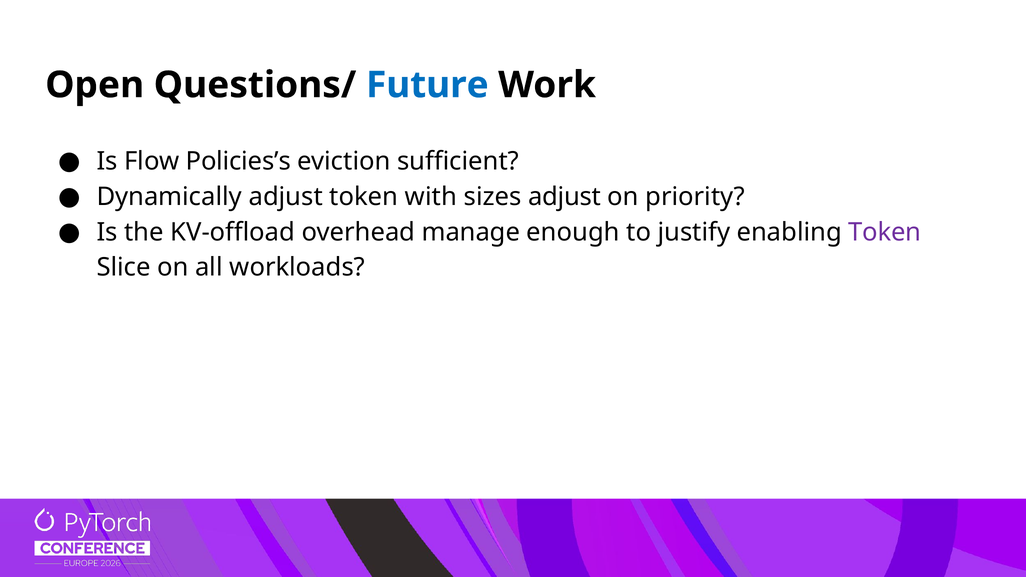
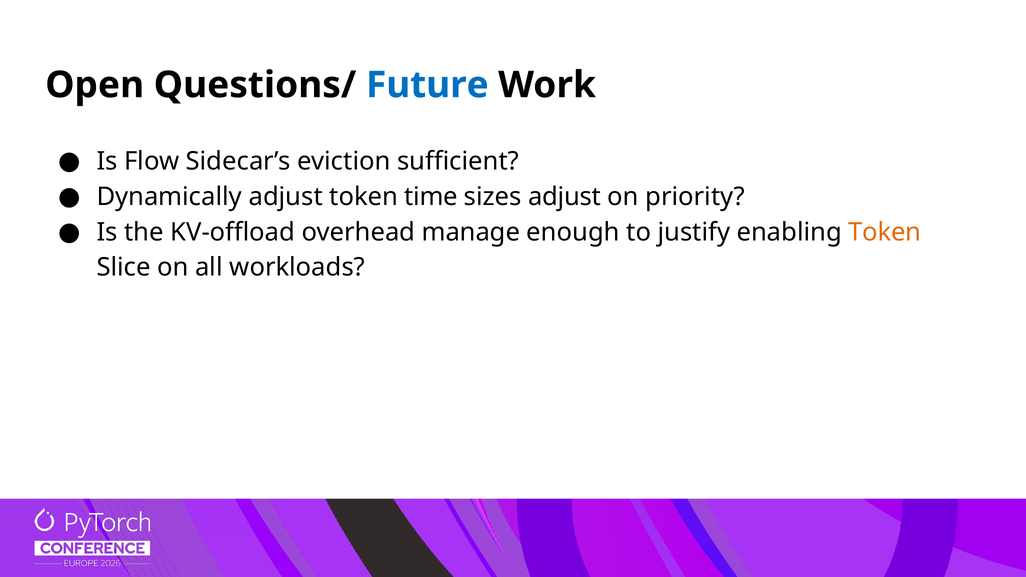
Policies’s: Policies’s -> Sidecar’s
with: with -> time
Token at (885, 232) colour: purple -> orange
